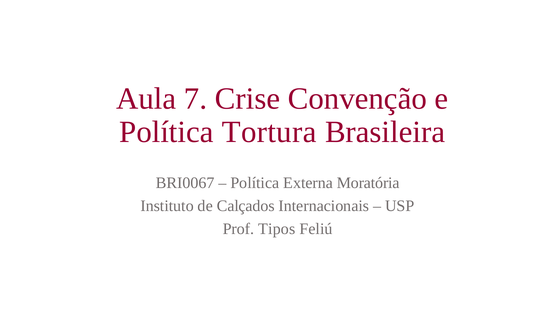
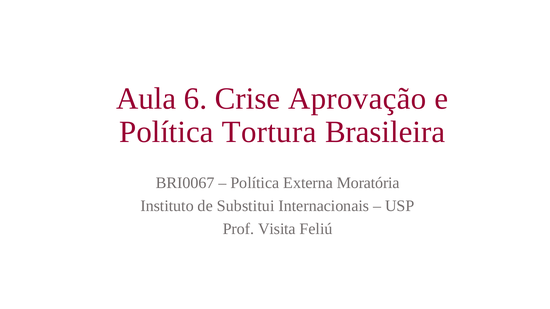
7: 7 -> 6
Convenção: Convenção -> Aprovação
Calçados: Calçados -> Substitui
Tipos: Tipos -> Visita
